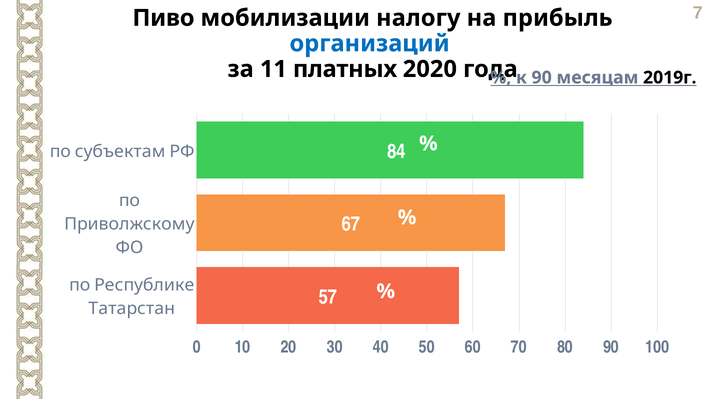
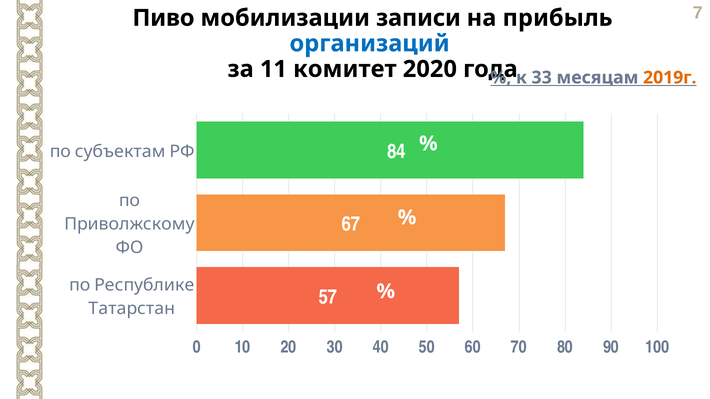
налогу: налогу -> записи
платных: платных -> комитет
к 90: 90 -> 33
2019г colour: black -> orange
